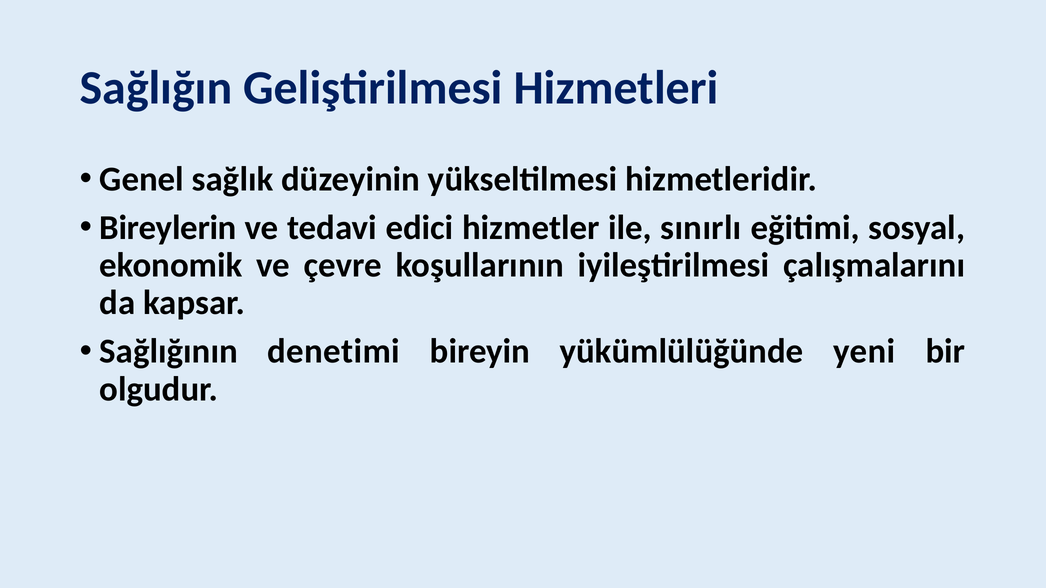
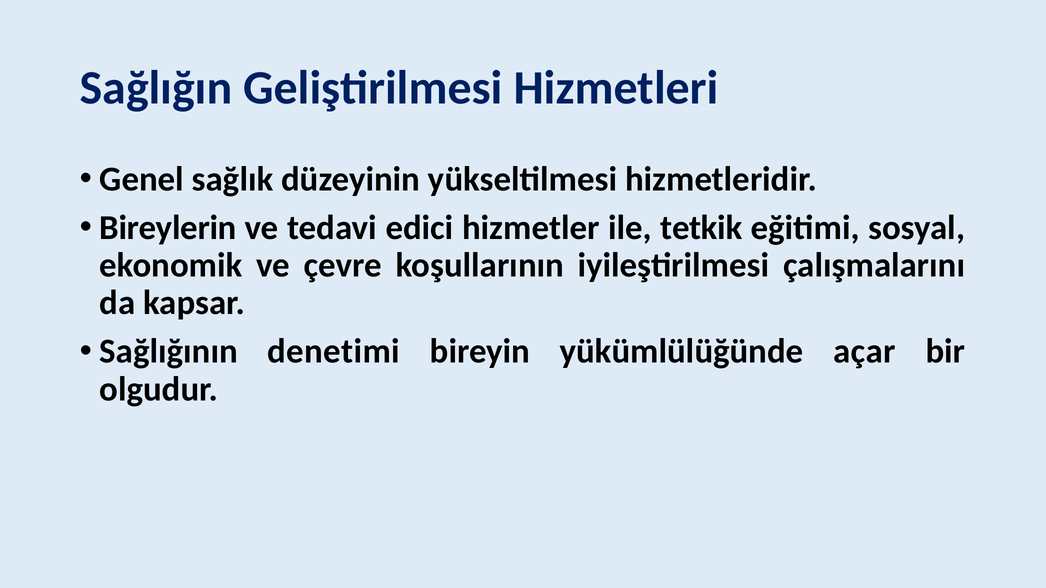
sınırlı: sınırlı -> tetkik
yeni: yeni -> açar
